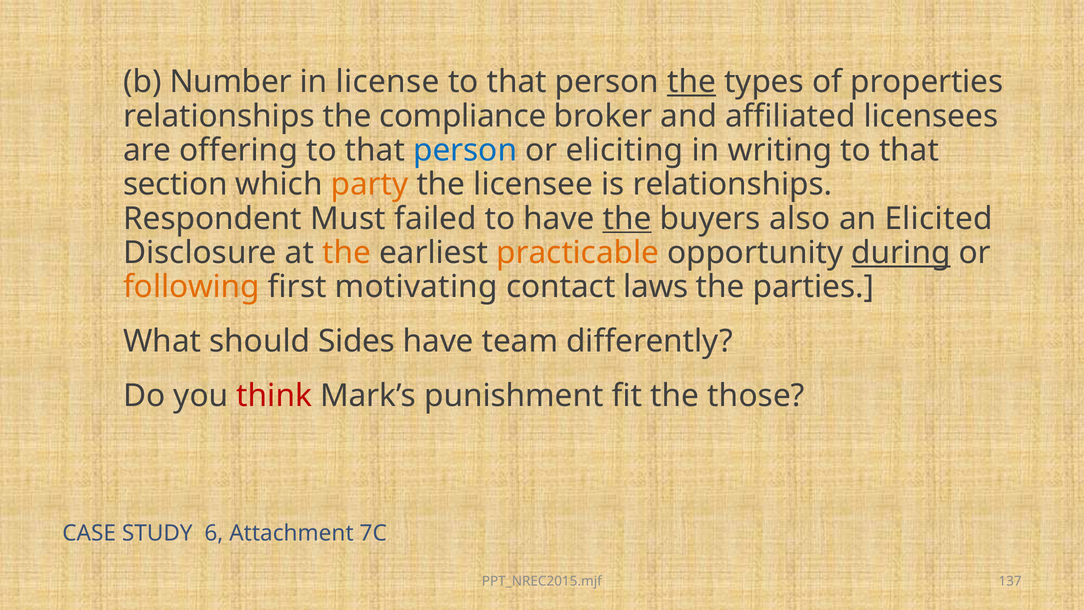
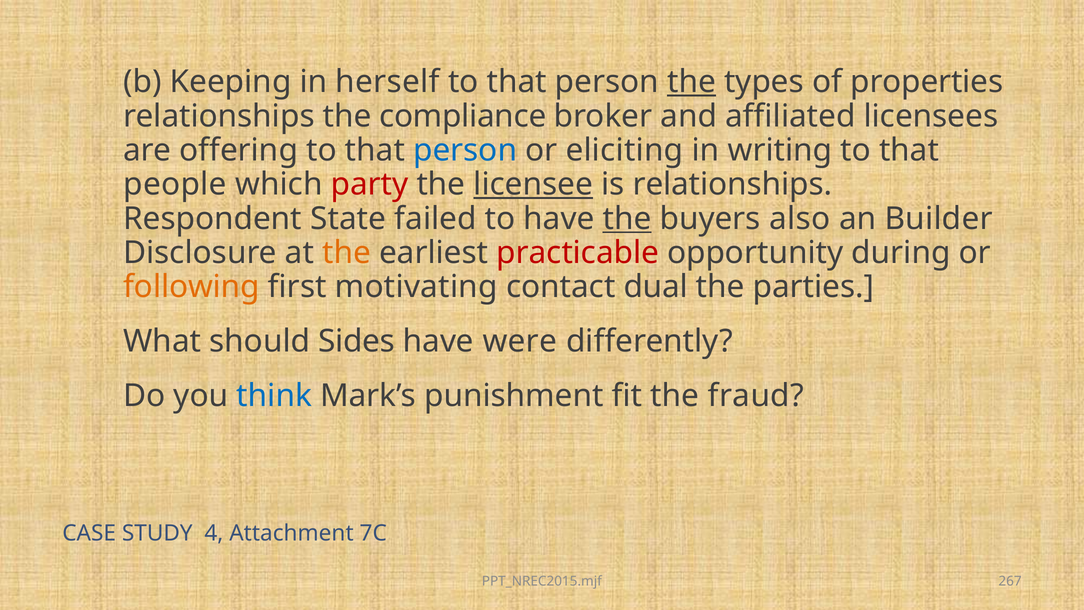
Number: Number -> Keeping
license: license -> herself
section: section -> people
party colour: orange -> red
licensee underline: none -> present
Must: Must -> State
Elicited: Elicited -> Builder
practicable colour: orange -> red
during underline: present -> none
laws: laws -> dual
team: team -> were
think colour: red -> blue
those: those -> fraud
6: 6 -> 4
137: 137 -> 267
